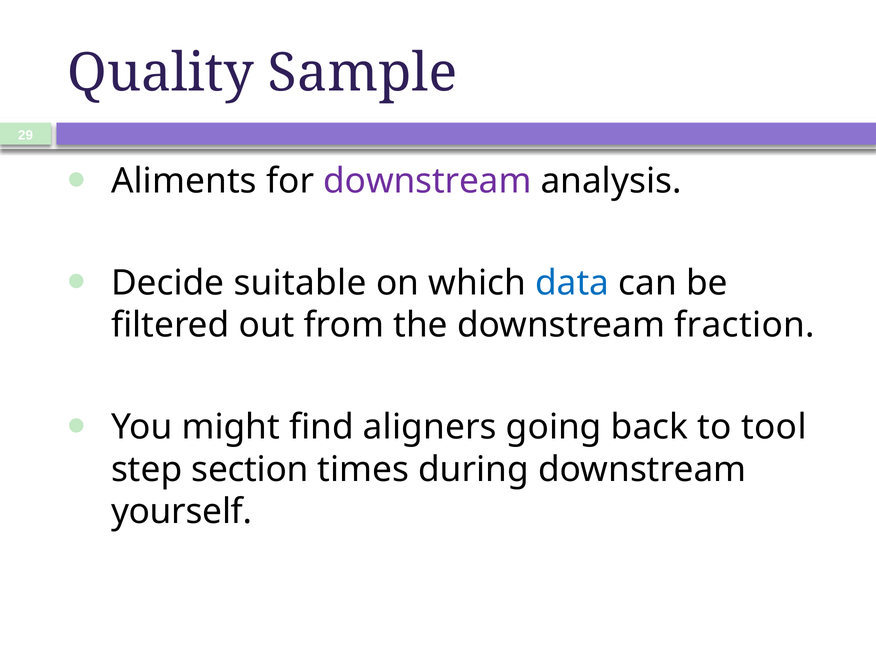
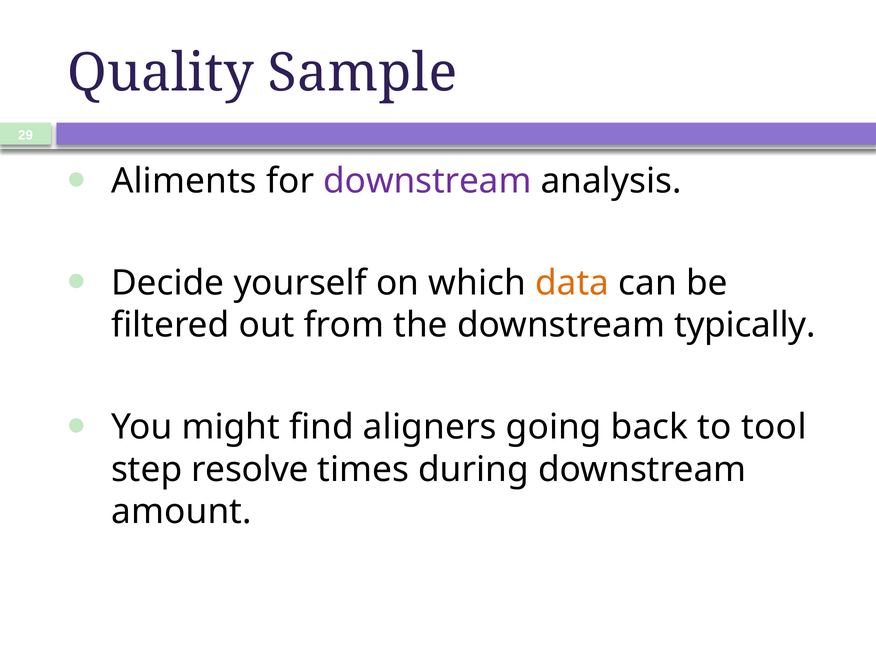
suitable: suitable -> yourself
data colour: blue -> orange
fraction: fraction -> typically
section: section -> resolve
yourself: yourself -> amount
